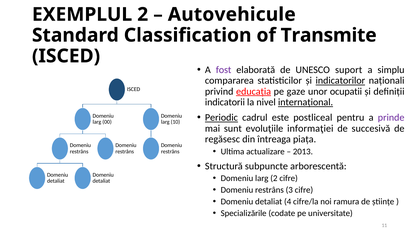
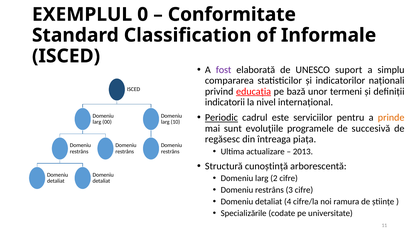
EXEMPLUL 2: 2 -> 0
Autovehicule: Autovehicule -> Conformitate
Transmite: Transmite -> Informale
indicatorilor underline: present -> none
gaze: gaze -> bază
ocupatii: ocupatii -> termeni
internațional underline: present -> none
postliceal: postliceal -> serviciilor
prinde colour: purple -> orange
informaţiei: informaţiei -> programele
subpuncte: subpuncte -> cunoștință
